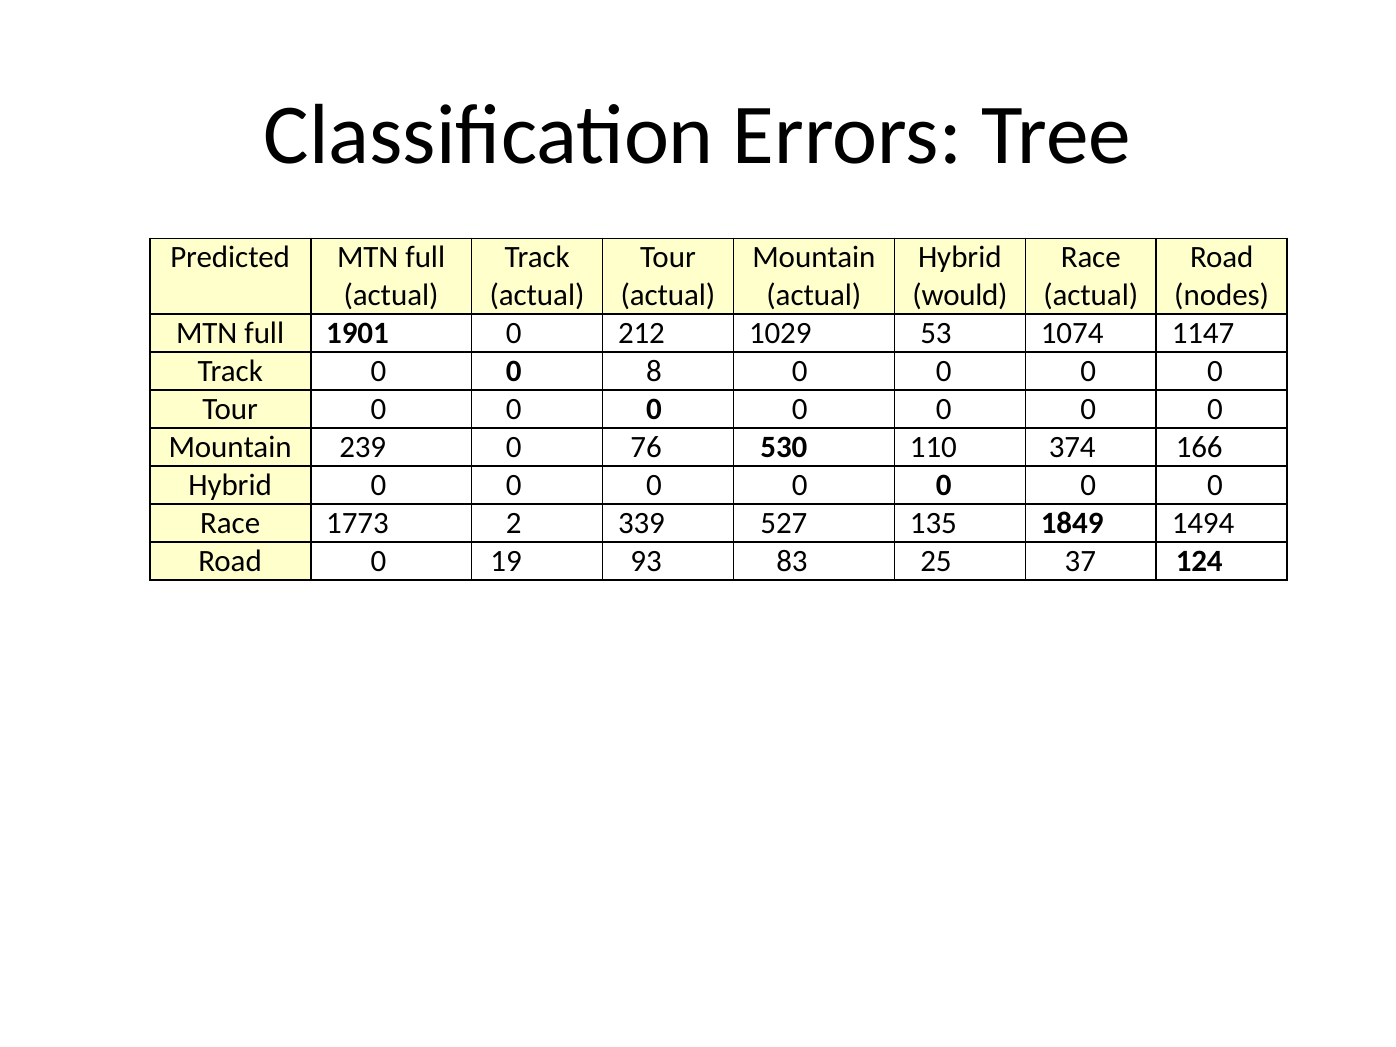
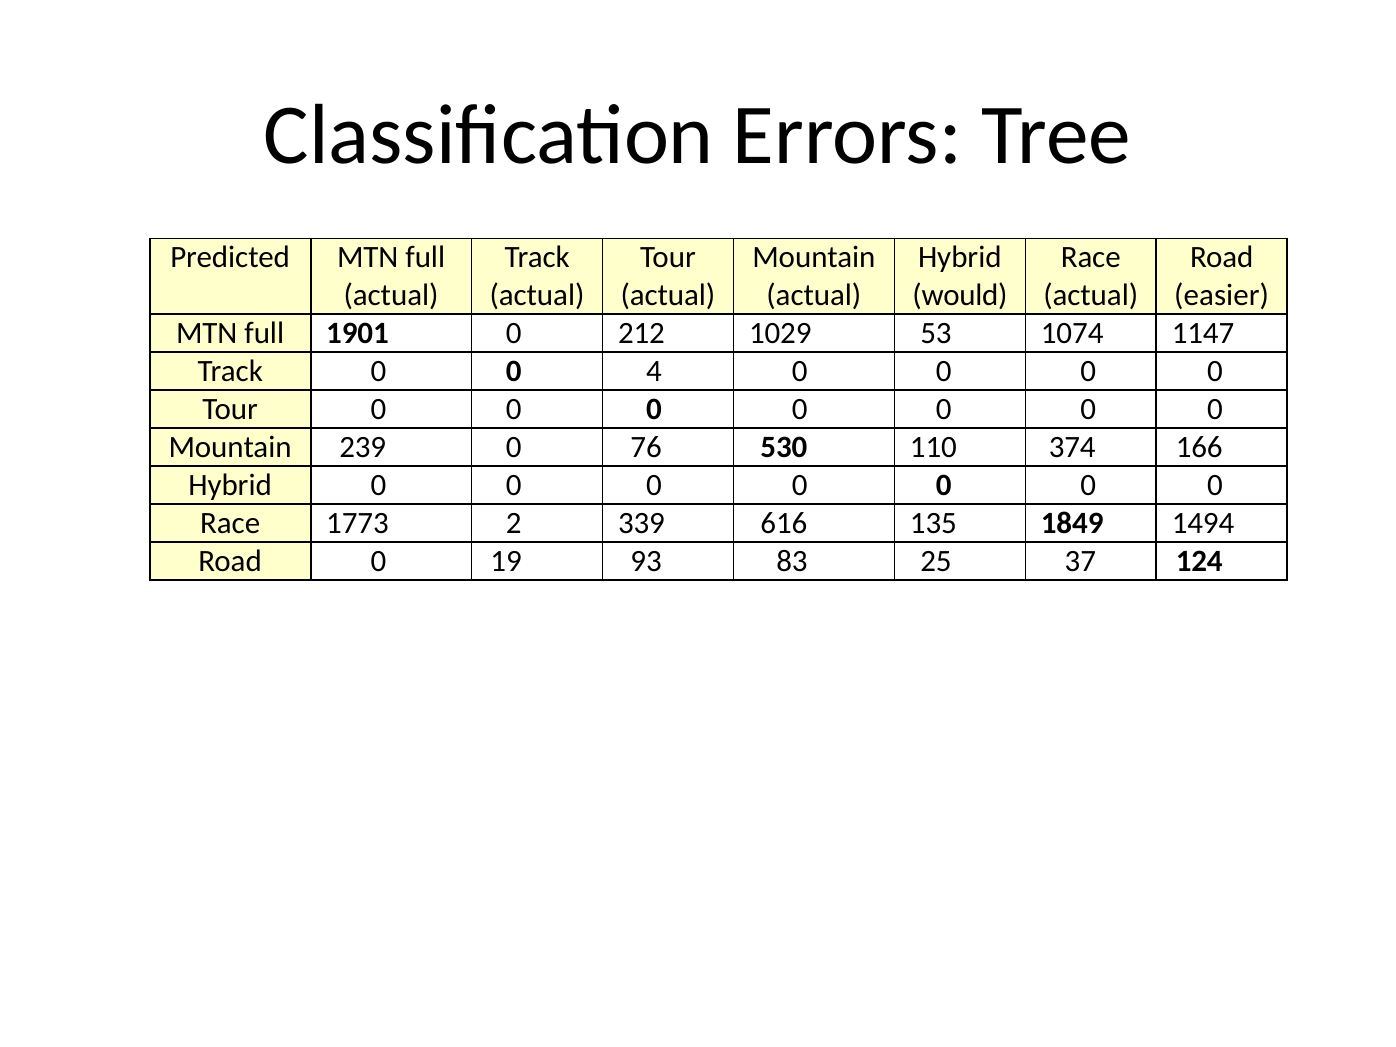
nodes: nodes -> easier
8: 8 -> 4
527: 527 -> 616
